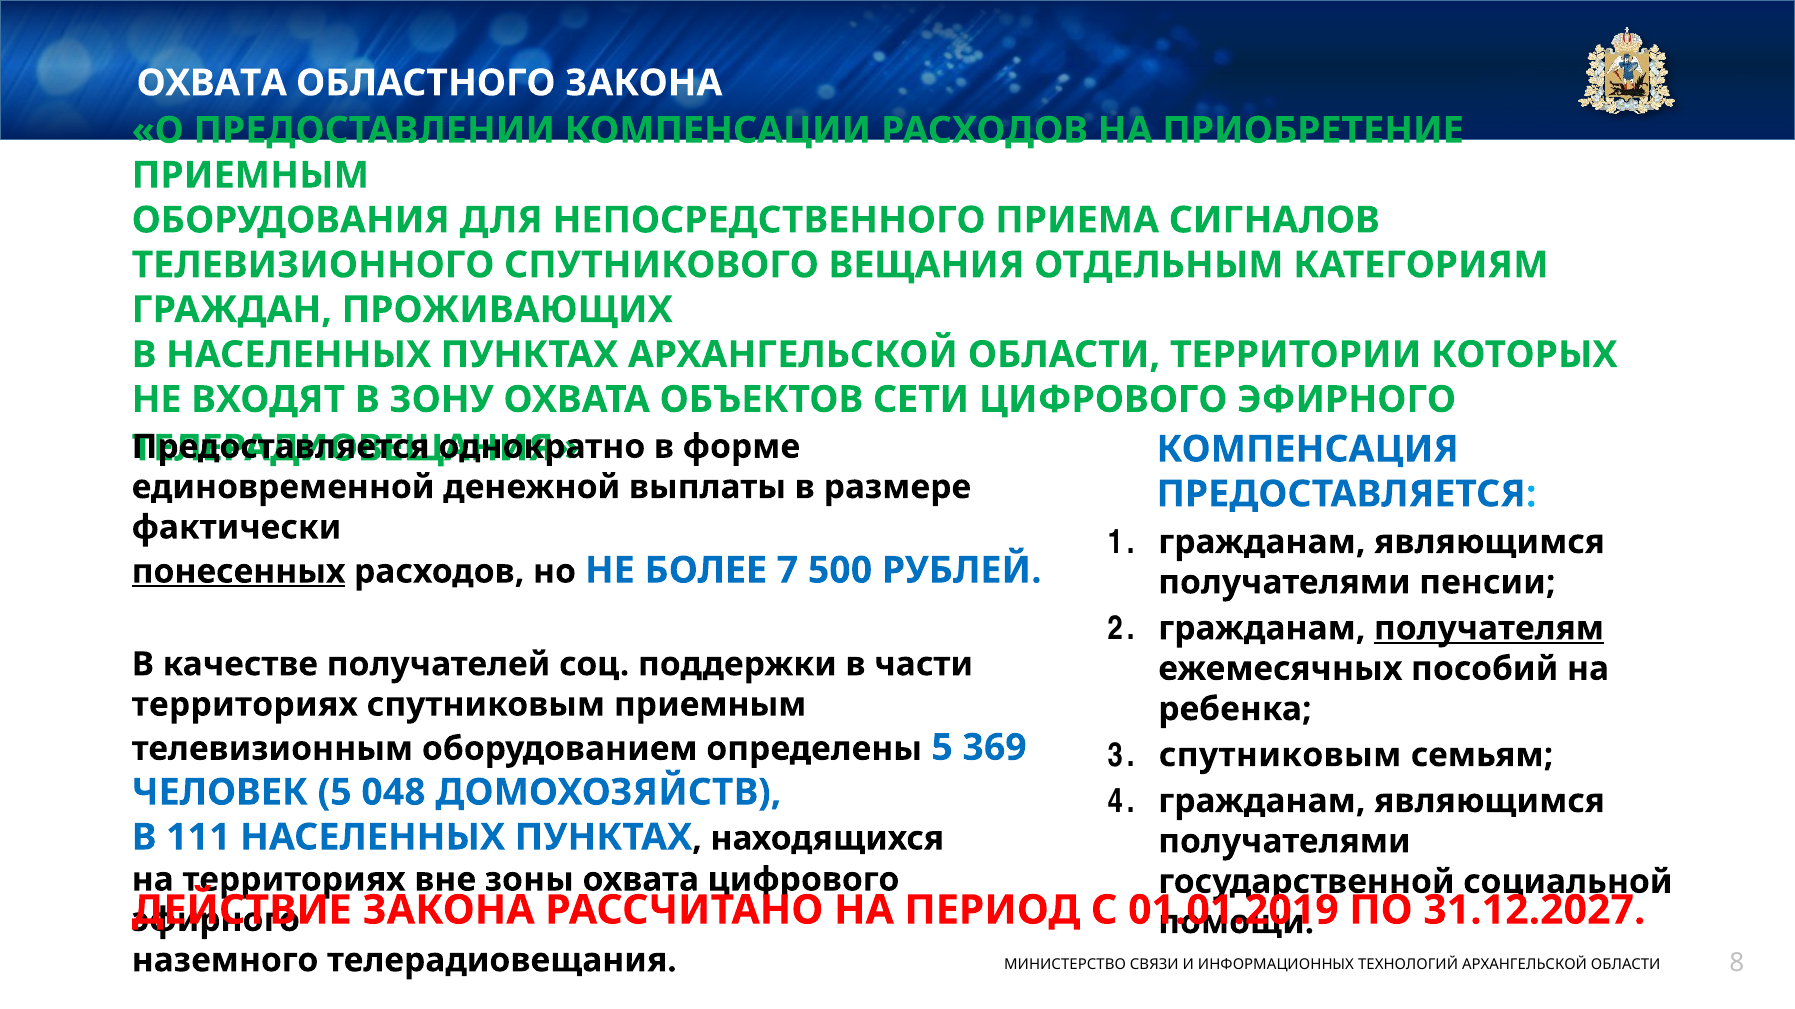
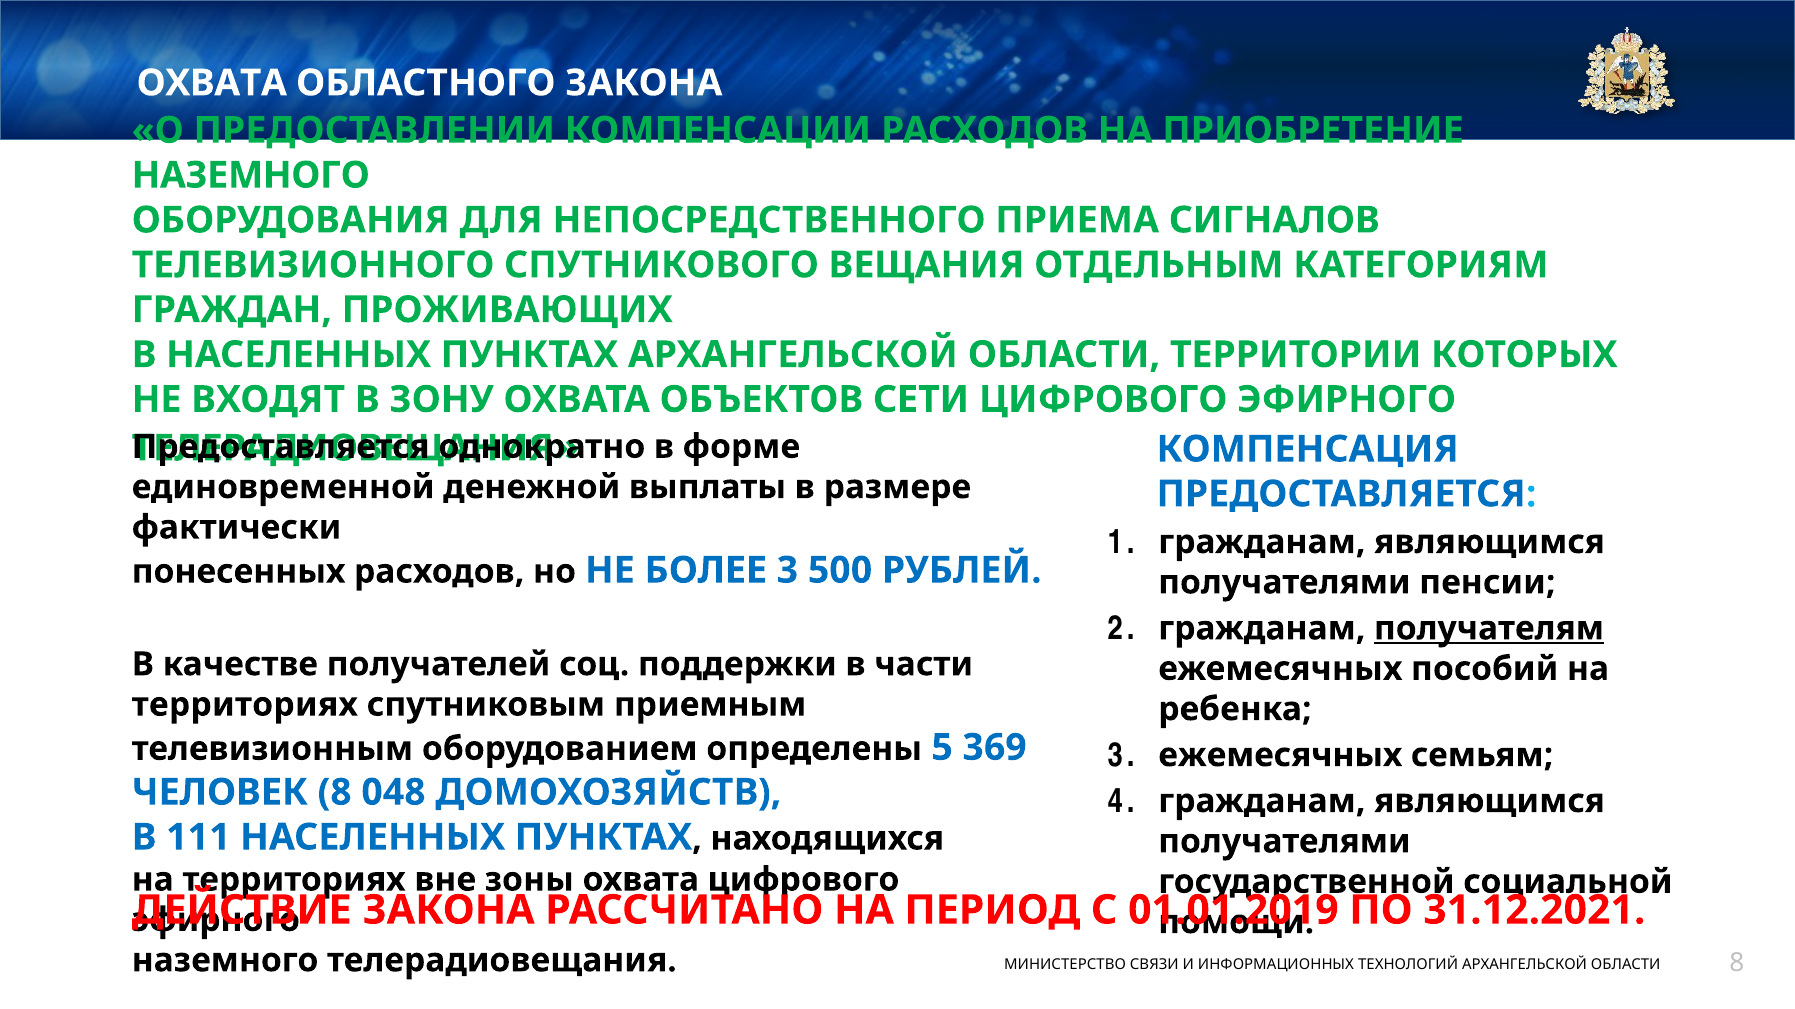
ПРИЕМНЫМ at (250, 175): ПРИЕМНЫМ -> НАЗЕМНОГО
понесенных underline: present -> none
БОЛЕЕ 7: 7 -> 3
3 спутниковым: спутниковым -> ежемесячных
ЧЕЛОВЕК 5: 5 -> 8
31.12.2027: 31.12.2027 -> 31.12.2021
